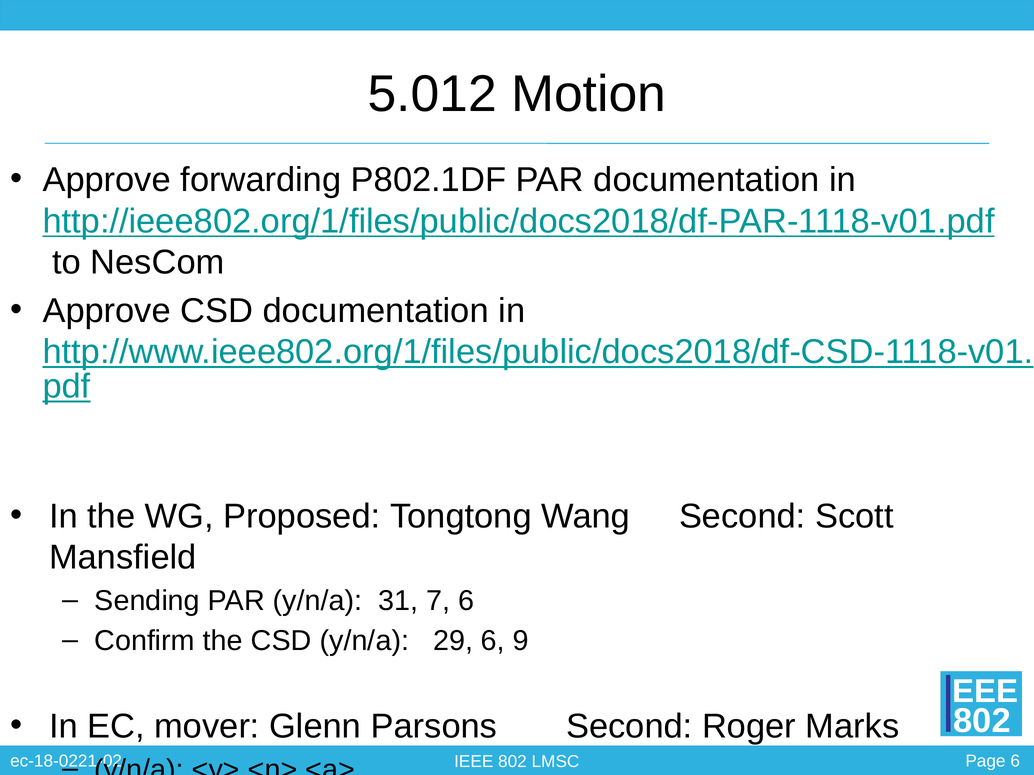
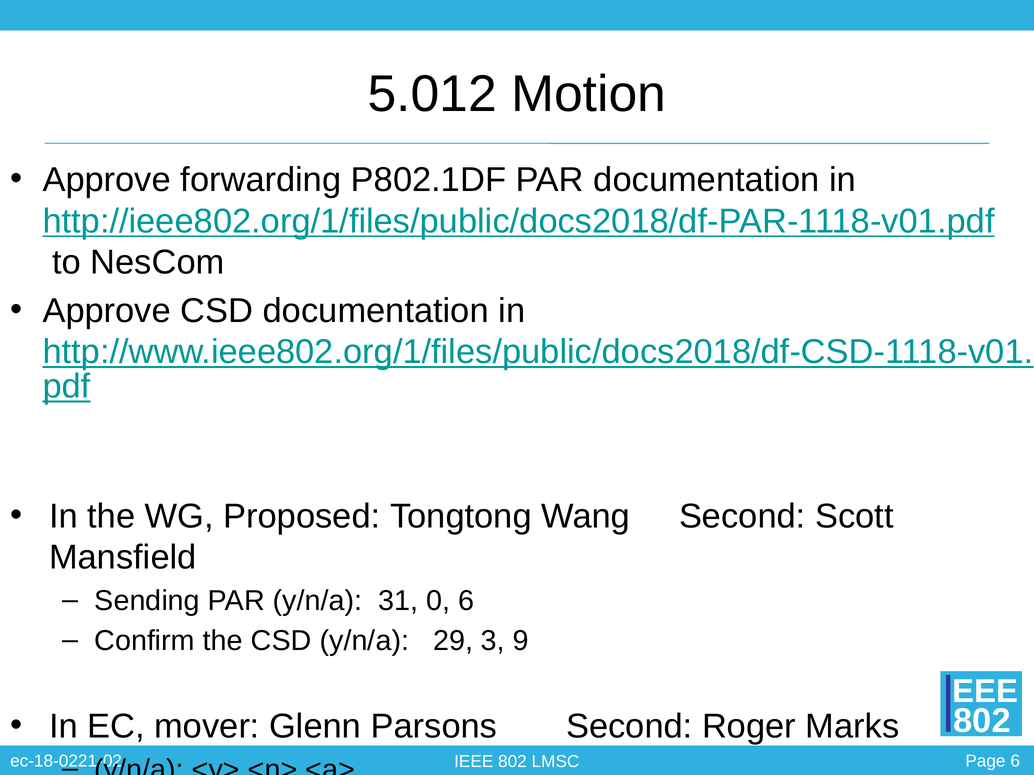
7: 7 -> 0
29 6: 6 -> 3
